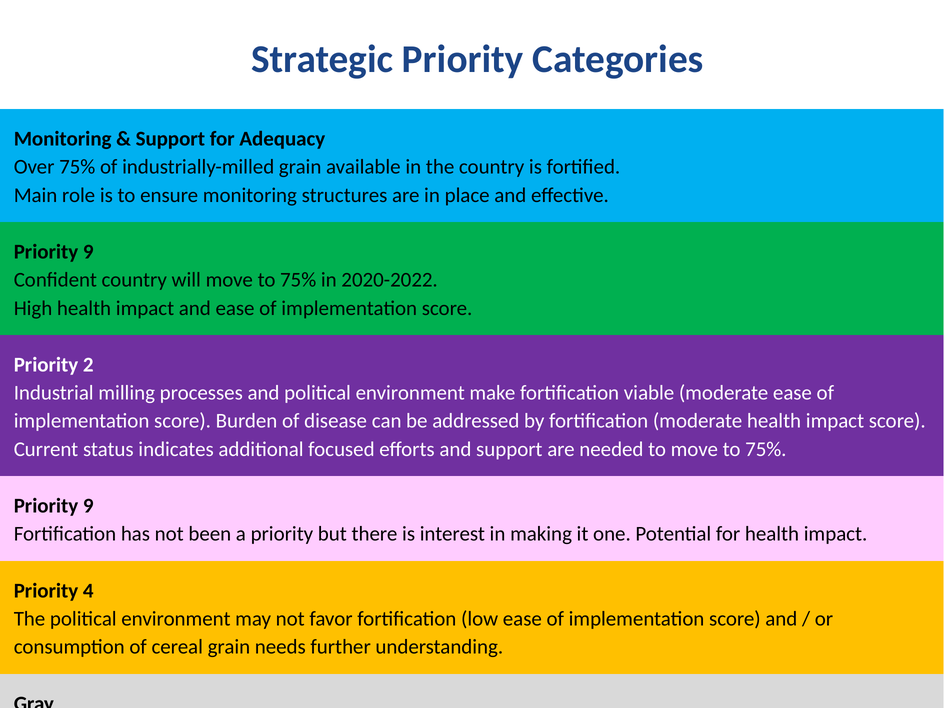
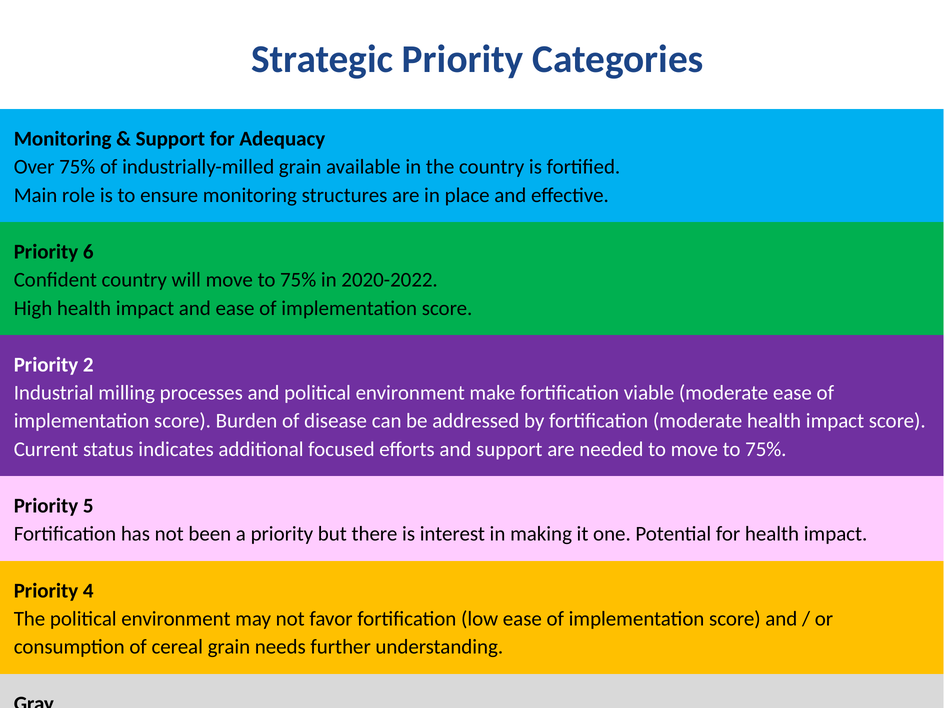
9 at (88, 252): 9 -> 6
9 at (88, 506): 9 -> 5
